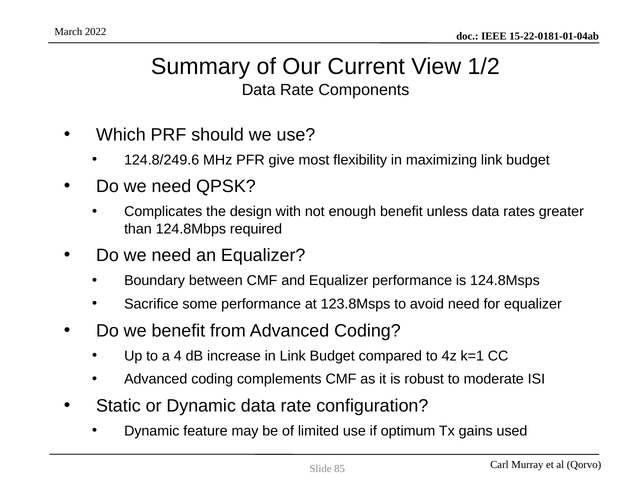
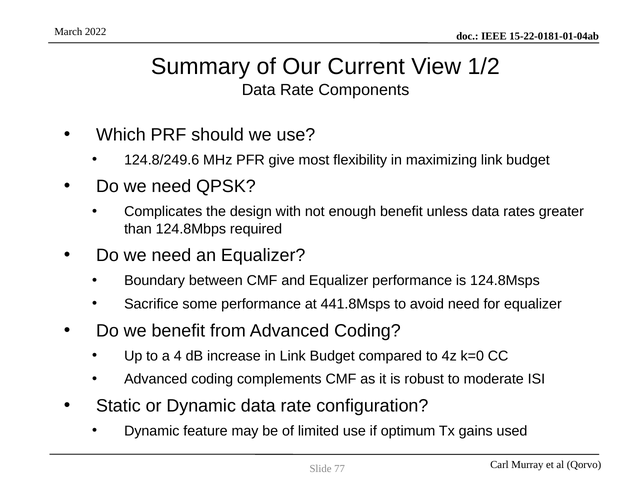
123.8Msps: 123.8Msps -> 441.8Msps
k=1: k=1 -> k=0
85: 85 -> 77
